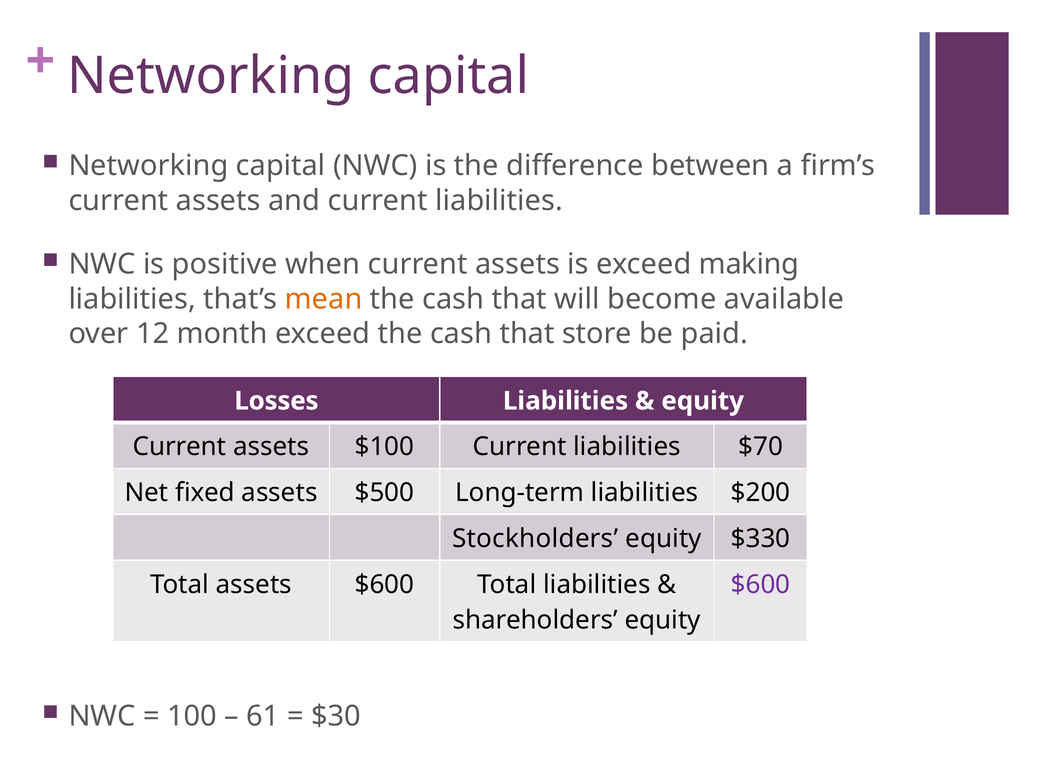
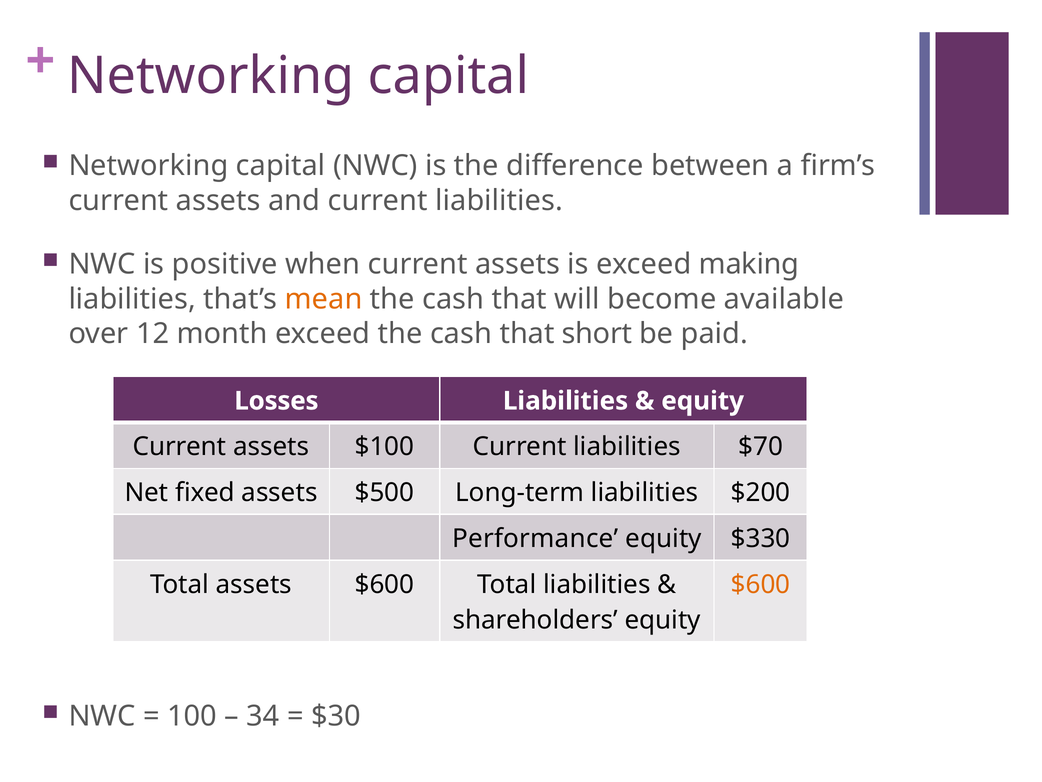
store: store -> short
Stockholders: Stockholders -> Performance
$600 at (761, 584) colour: purple -> orange
61: 61 -> 34
